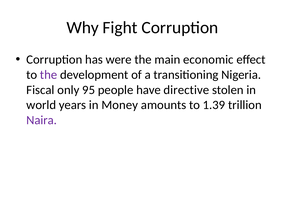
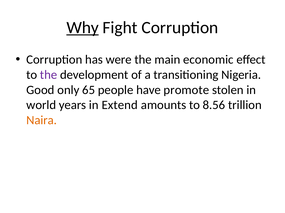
Why underline: none -> present
Fiscal: Fiscal -> Good
95: 95 -> 65
directive: directive -> promote
Money: Money -> Extend
1.39: 1.39 -> 8.56
Naira colour: purple -> orange
